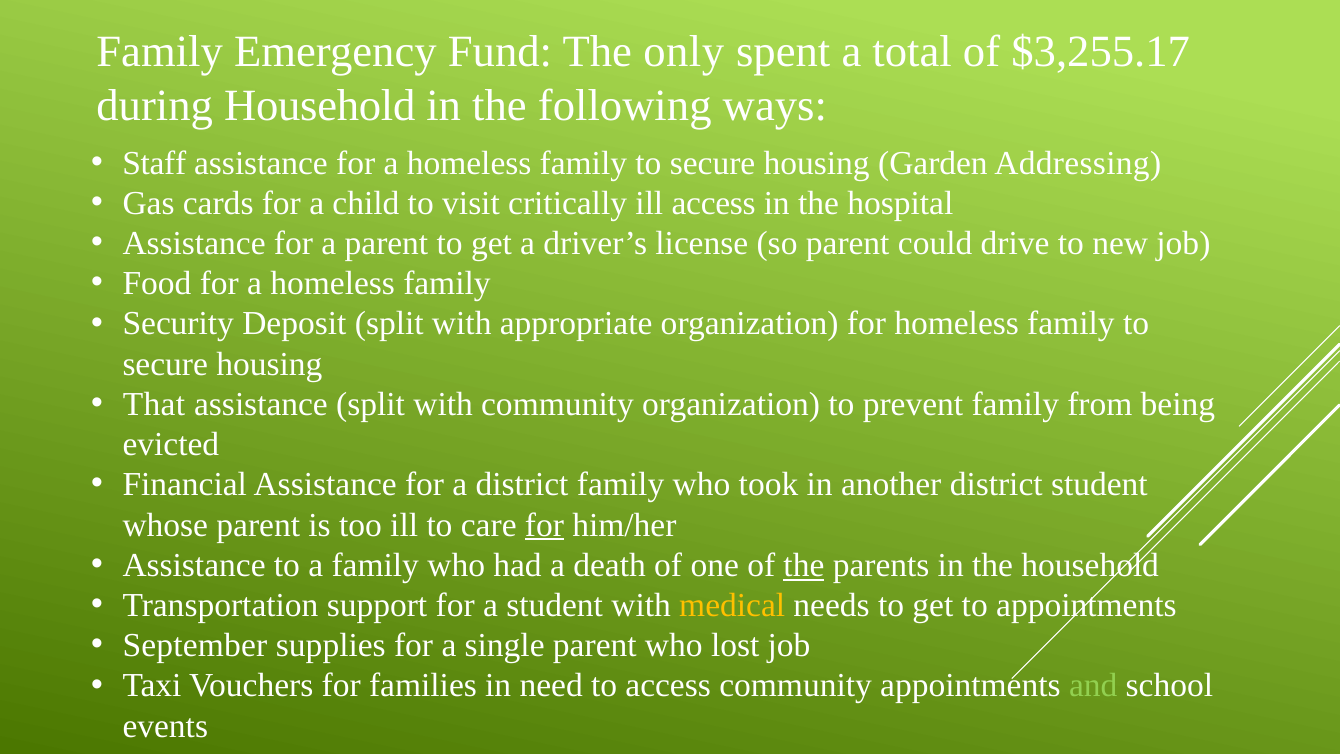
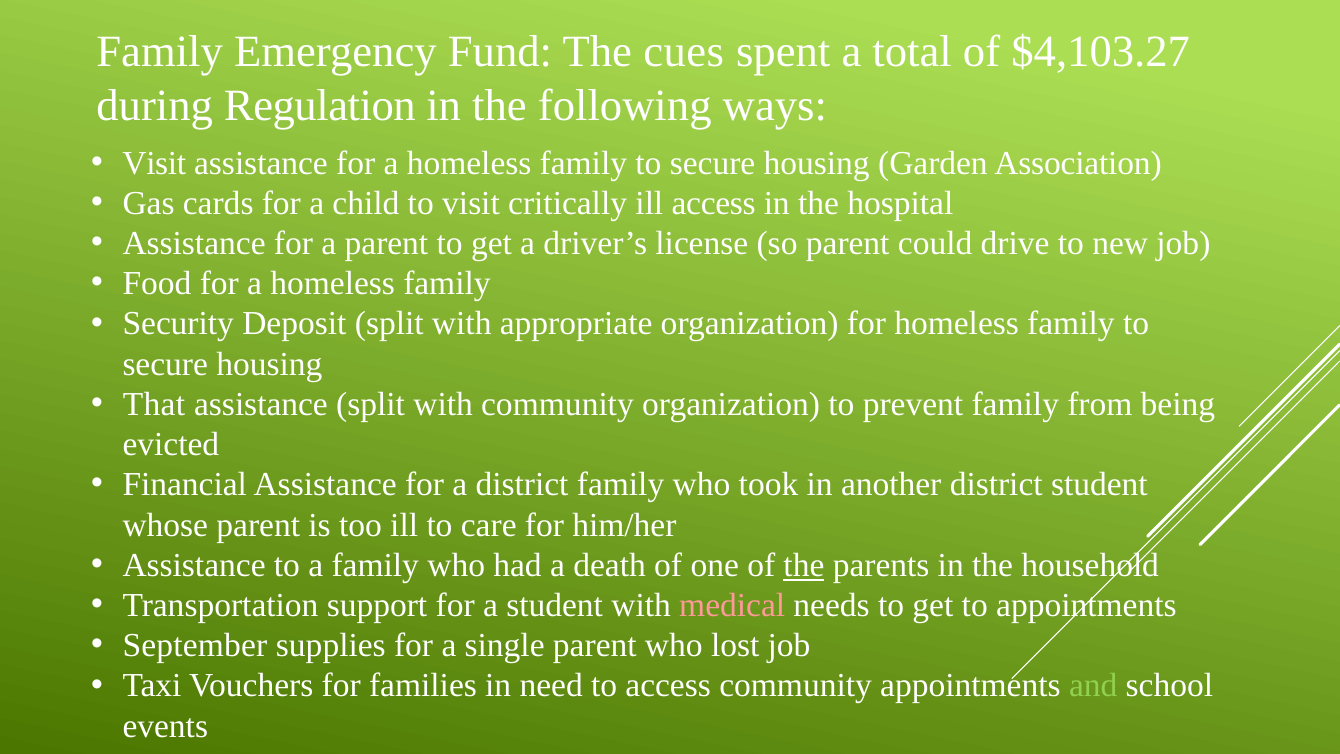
only: only -> cues
$3,255.17: $3,255.17 -> $4,103.27
during Household: Household -> Regulation
Staff at (154, 163): Staff -> Visit
Addressing: Addressing -> Association
for at (544, 525) underline: present -> none
medical colour: yellow -> pink
